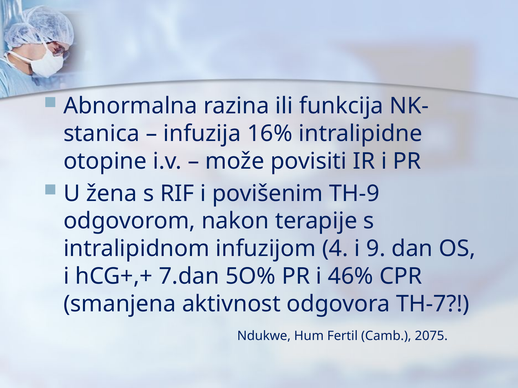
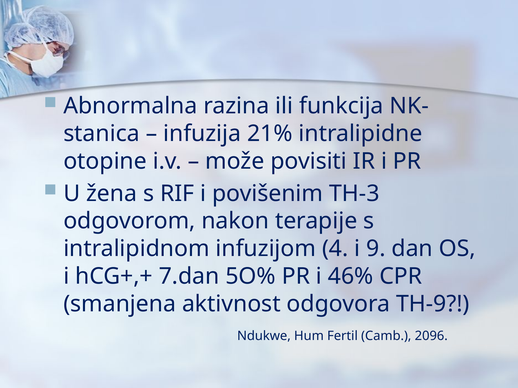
16%: 16% -> 21%
TH-9: TH-9 -> TH-3
TH-7: TH-7 -> TH-9
2075: 2075 -> 2096
